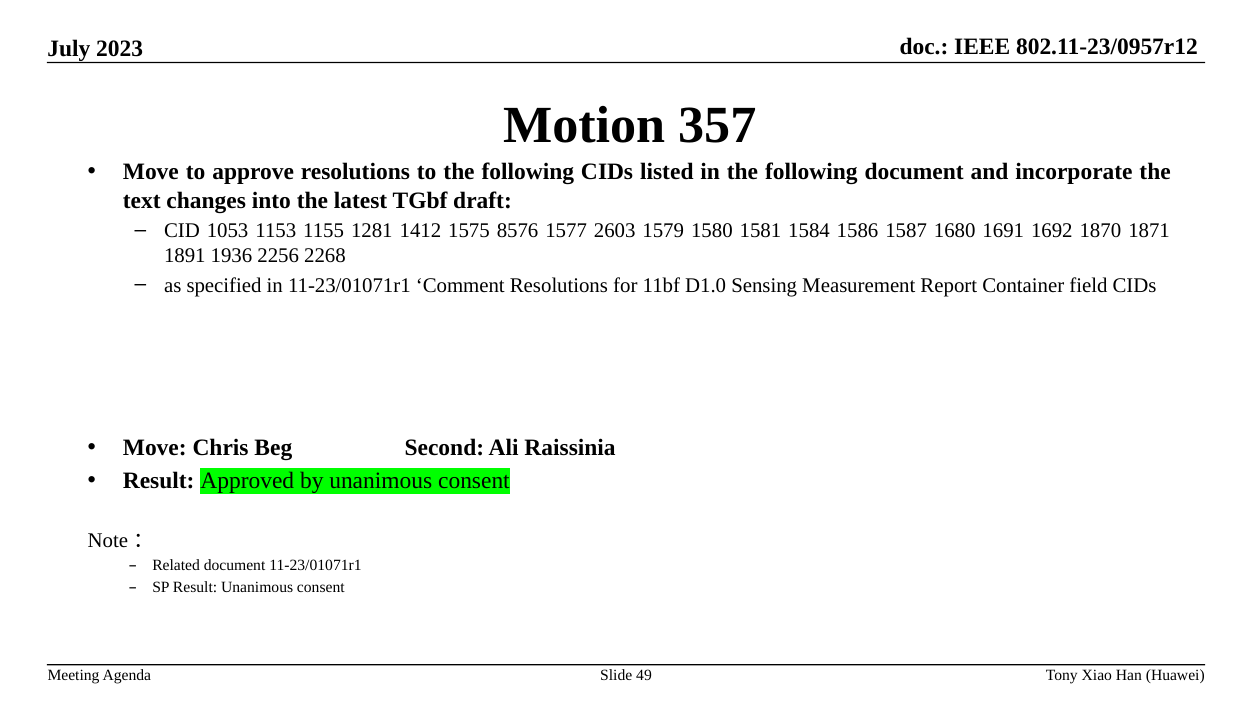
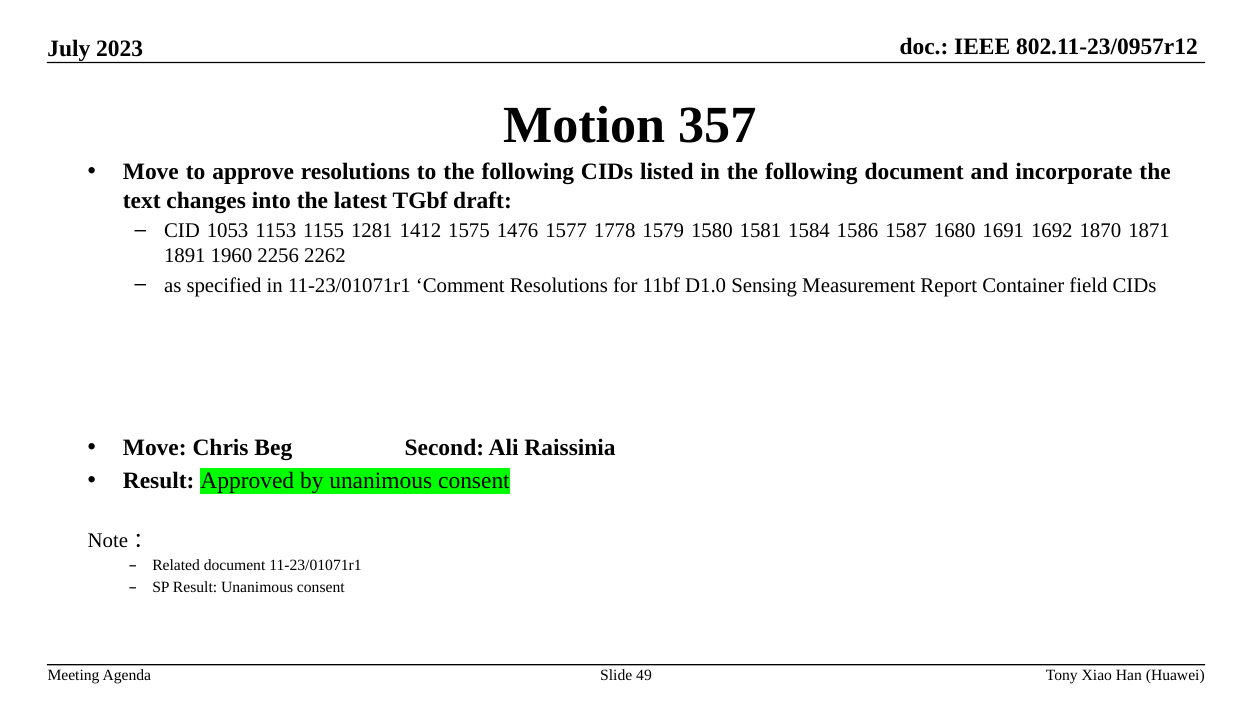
8576: 8576 -> 1476
2603: 2603 -> 1778
1936: 1936 -> 1960
2268: 2268 -> 2262
